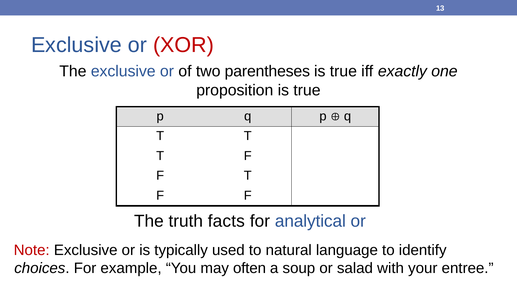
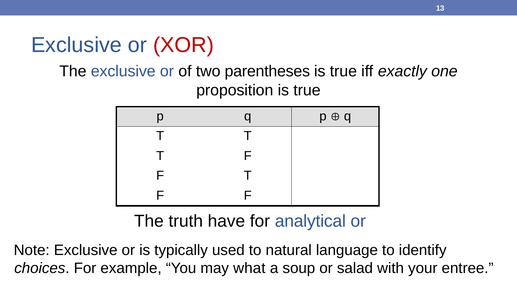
facts: facts -> have
Note colour: red -> black
often: often -> what
